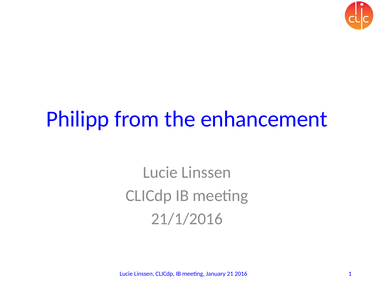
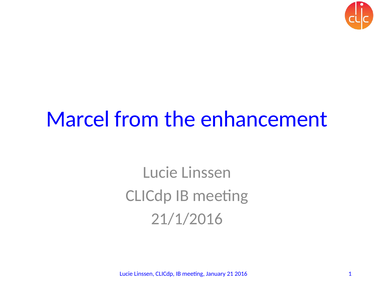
Philipp: Philipp -> Marcel
